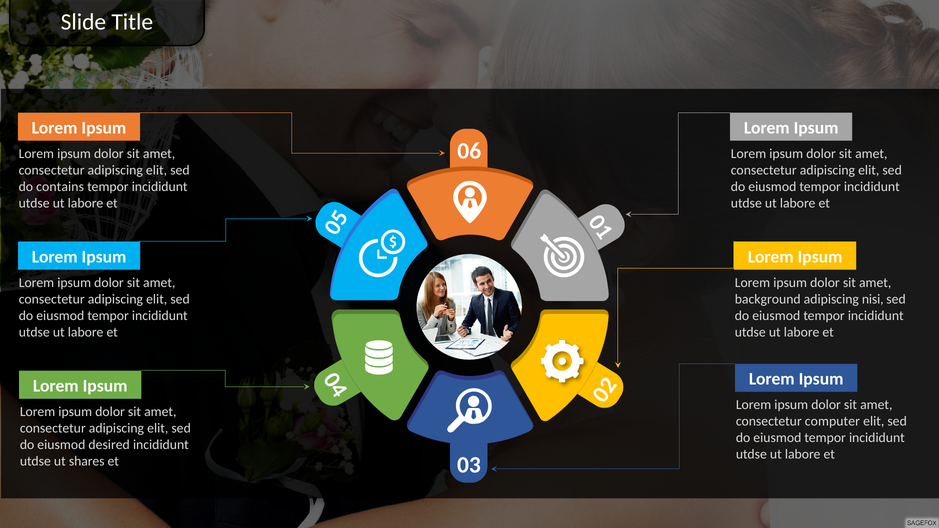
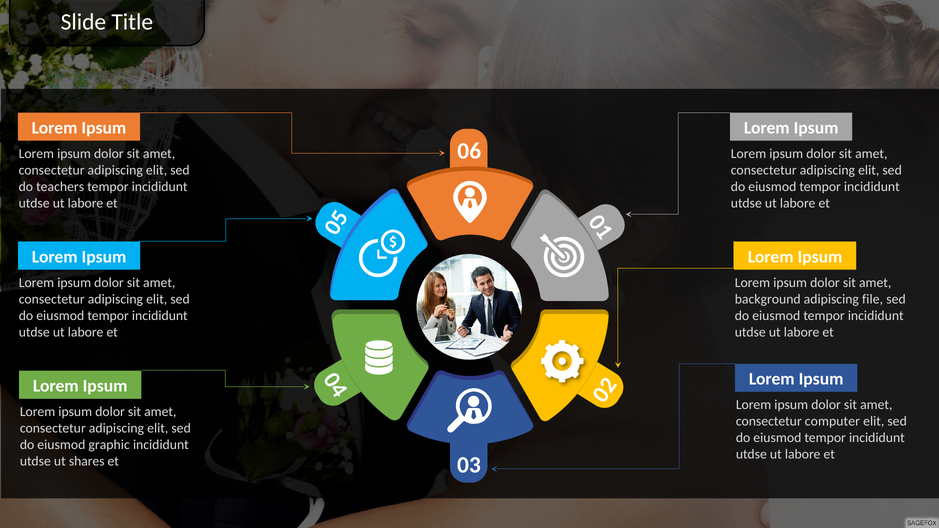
contains: contains -> teachers
nisi: nisi -> file
desired: desired -> graphic
